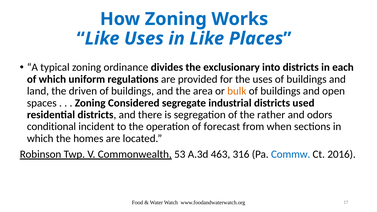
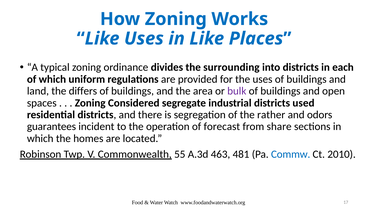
exclusionary: exclusionary -> surrounding
driven: driven -> differs
bulk colour: orange -> purple
conditional: conditional -> guarantees
when: when -> share
53: 53 -> 55
316: 316 -> 481
2016: 2016 -> 2010
